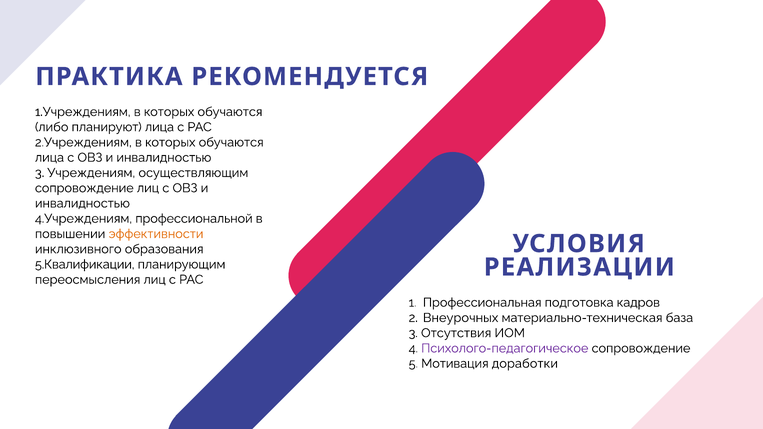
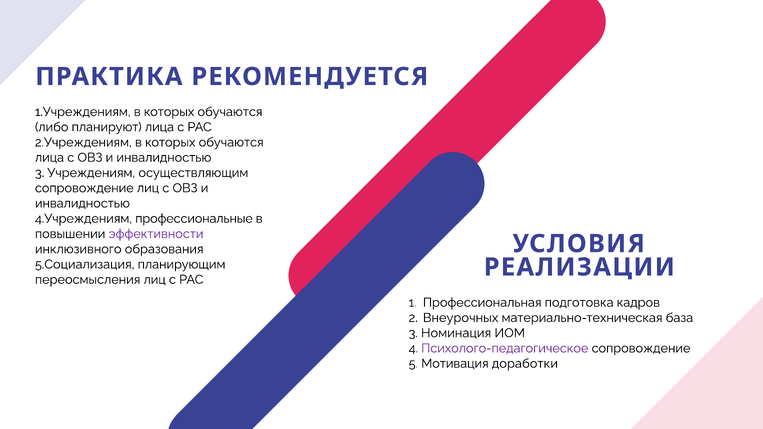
профессиональной: профессиональной -> профессиональные
эффективности colour: orange -> purple
5.Квалификации: 5.Квалификации -> 5.Социализация
Отсутствия: Отсутствия -> Номинация
